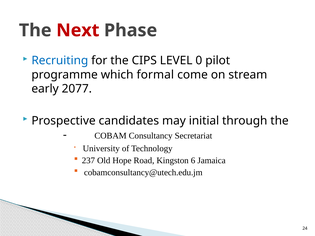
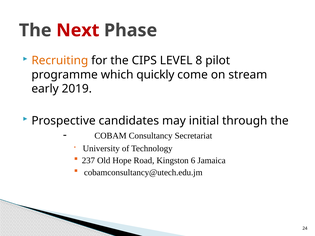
Recruiting colour: blue -> orange
0: 0 -> 8
formal: formal -> quickly
2077: 2077 -> 2019
